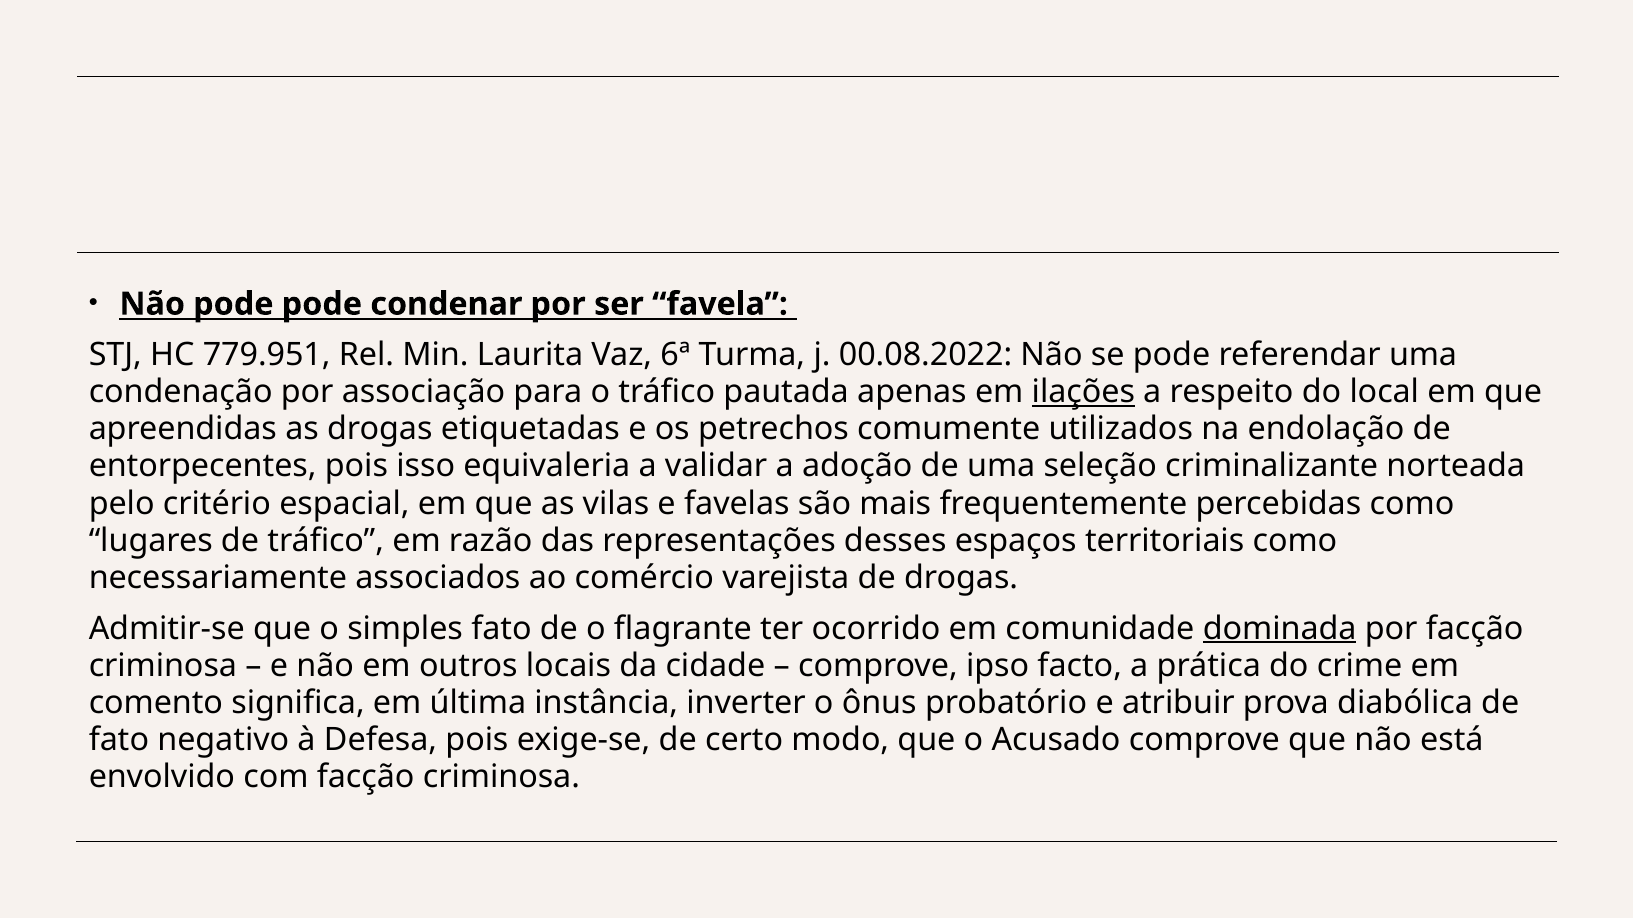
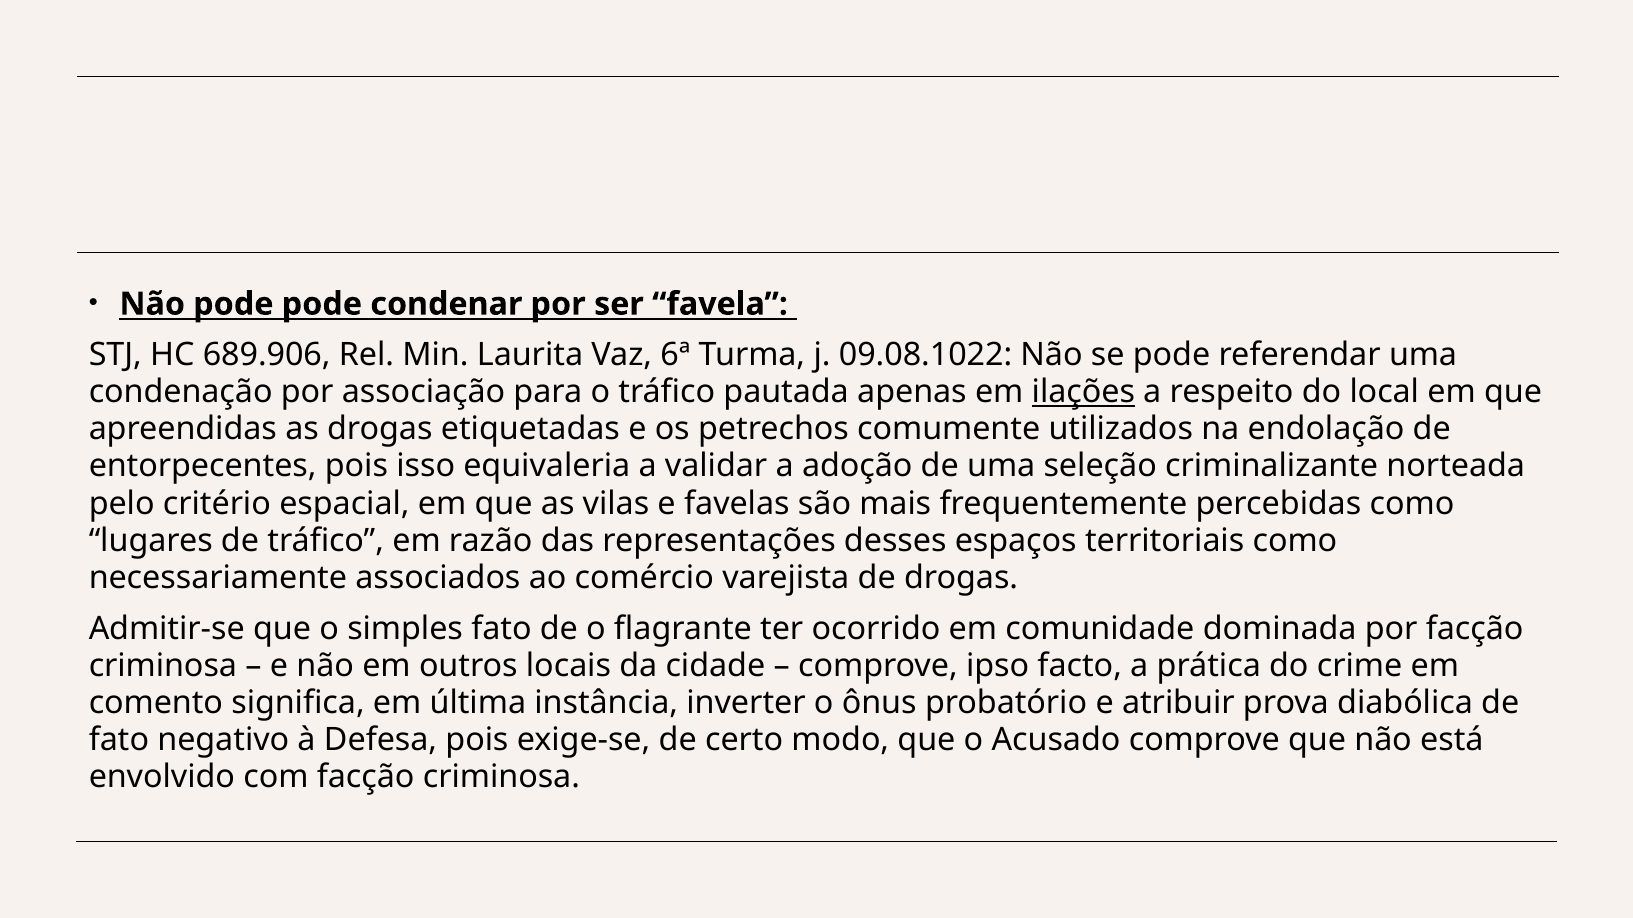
779.951: 779.951 -> 689.906
00.08.2022: 00.08.2022 -> 09.08.1022
dominada underline: present -> none
